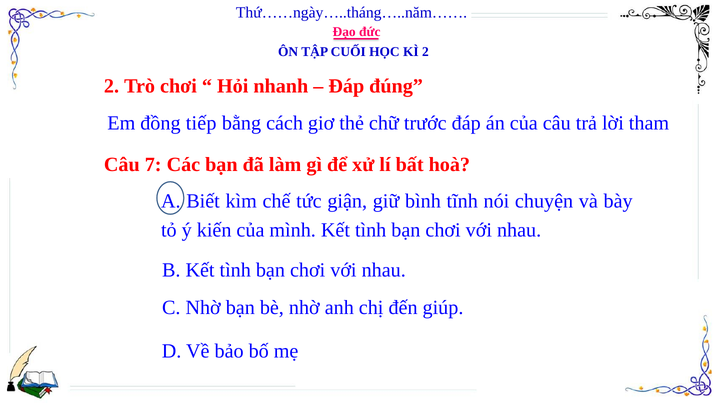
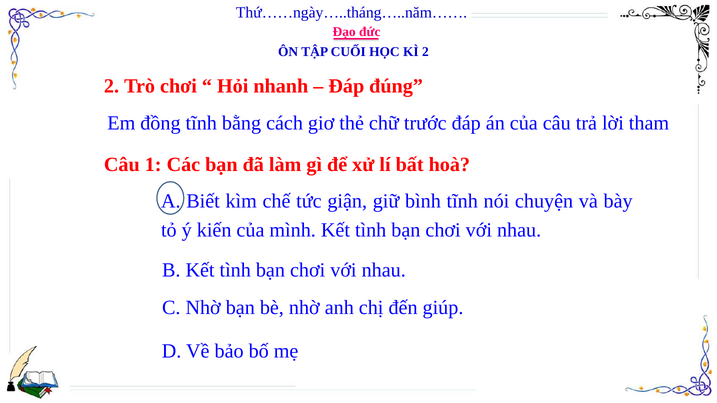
đồng tiếp: tiếp -> tĩnh
7: 7 -> 1
